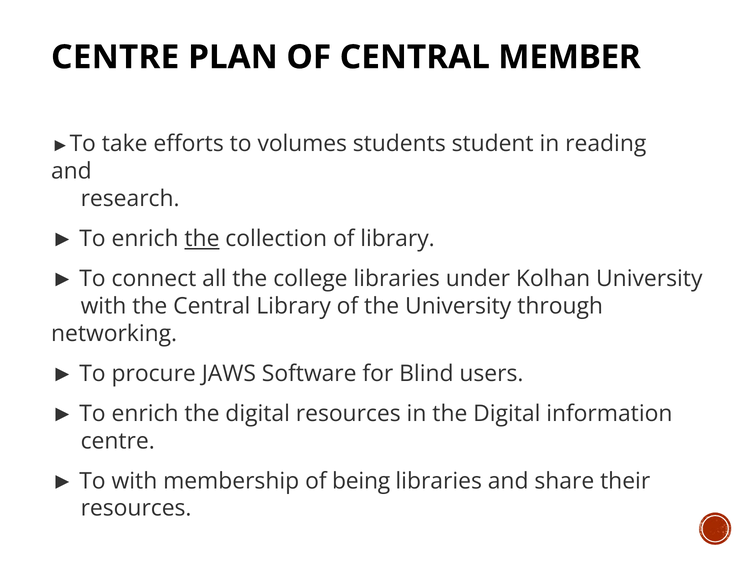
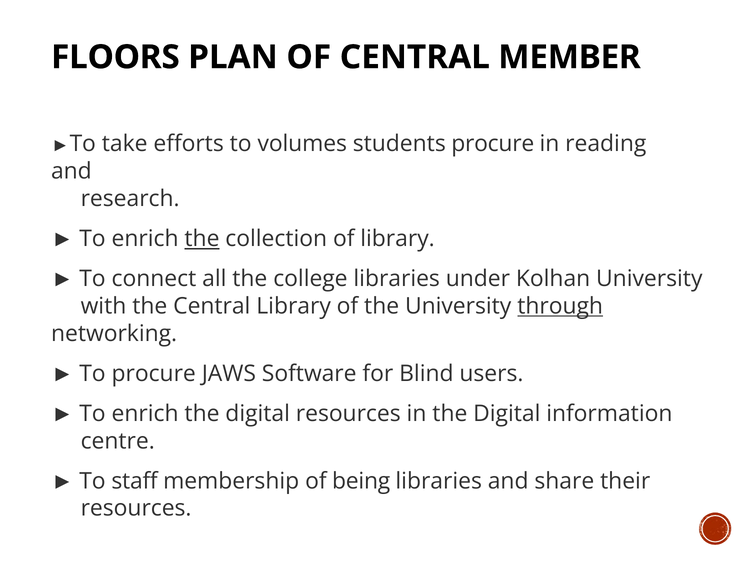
CENTRE at (115, 57): CENTRE -> FLOORS
students student: student -> procure
through underline: none -> present
To with: with -> staff
